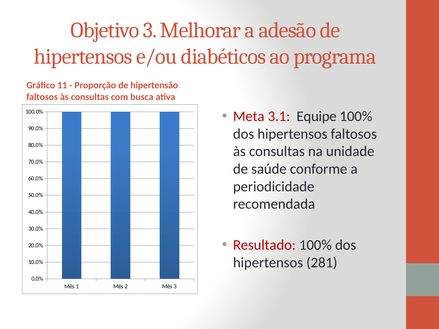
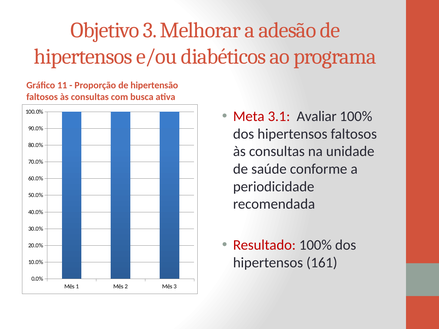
Equipe: Equipe -> Avaliar
281: 281 -> 161
